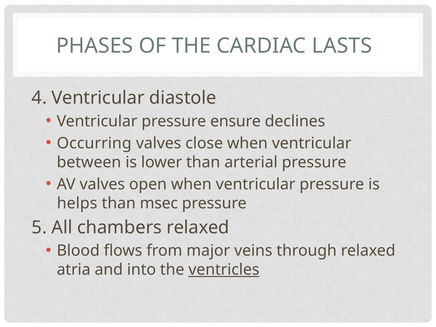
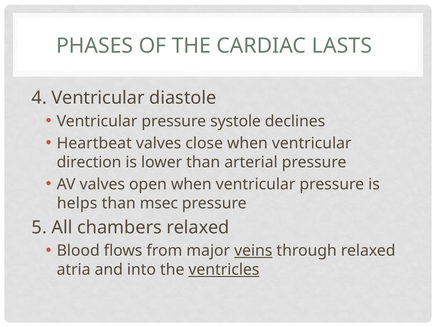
ensure: ensure -> systole
Occurring: Occurring -> Heartbeat
between: between -> direction
veins underline: none -> present
